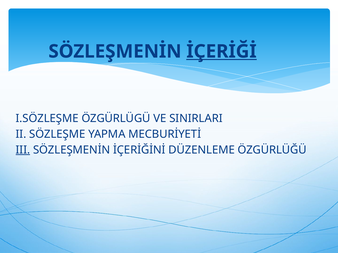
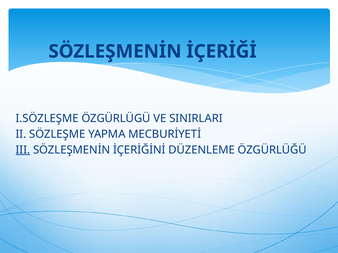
İÇERİĞİ underline: present -> none
